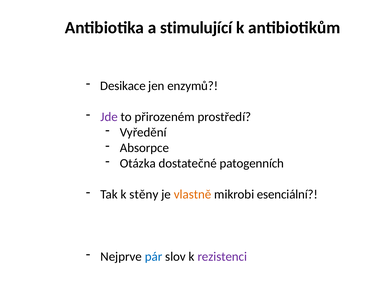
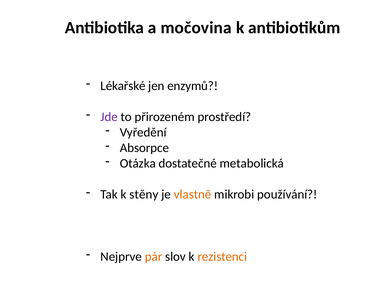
stimulující: stimulující -> močovina
Desikace: Desikace -> Lékařské
patogenních: patogenních -> metabolická
esenciální: esenciální -> používání
pár colour: blue -> orange
rezistenci colour: purple -> orange
